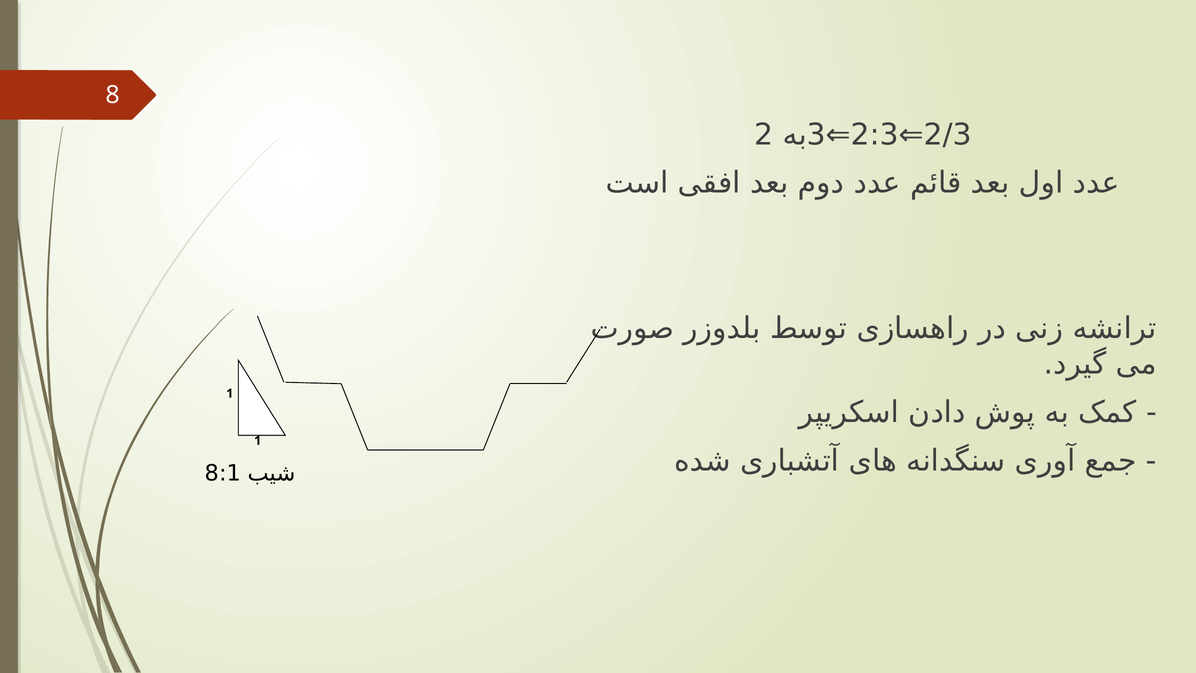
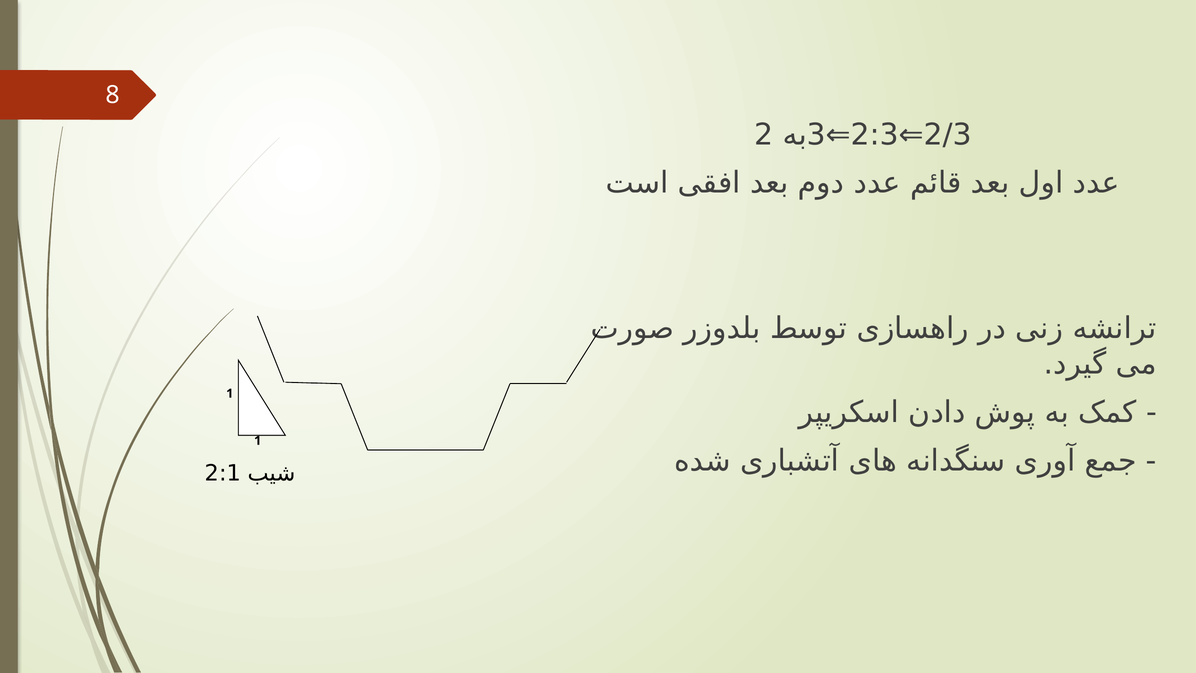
8:1: 8:1 -> 2:1
